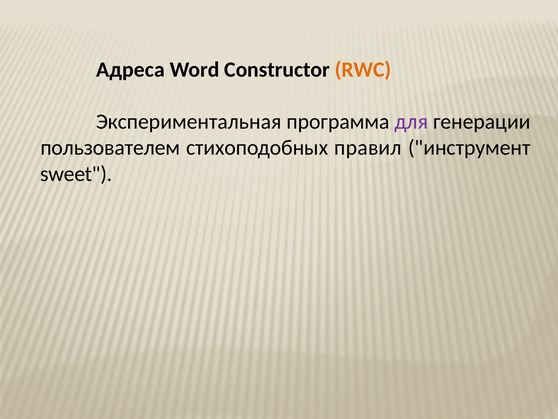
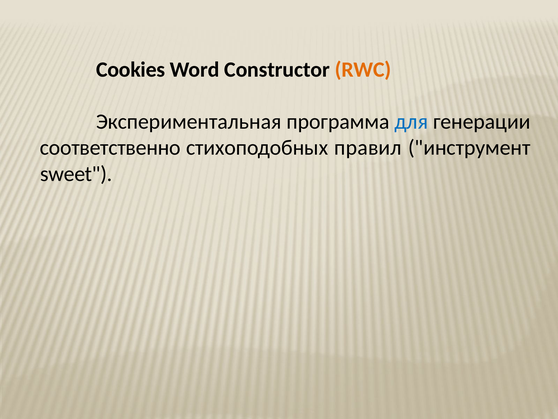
Адреса: Адреса -> Cookies
для colour: purple -> blue
пользователем: пользователем -> соответственно
